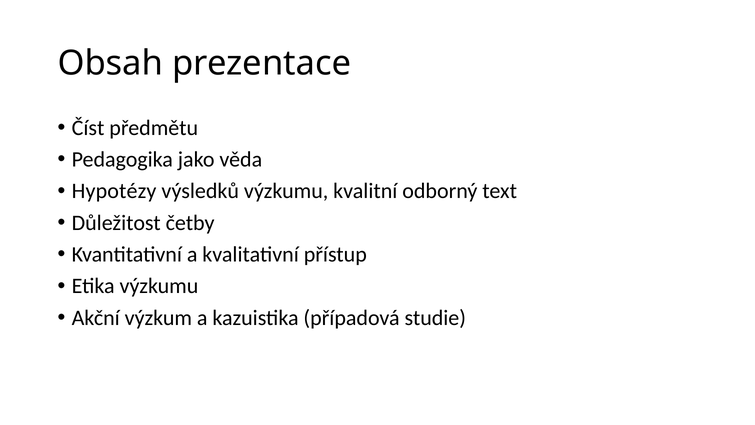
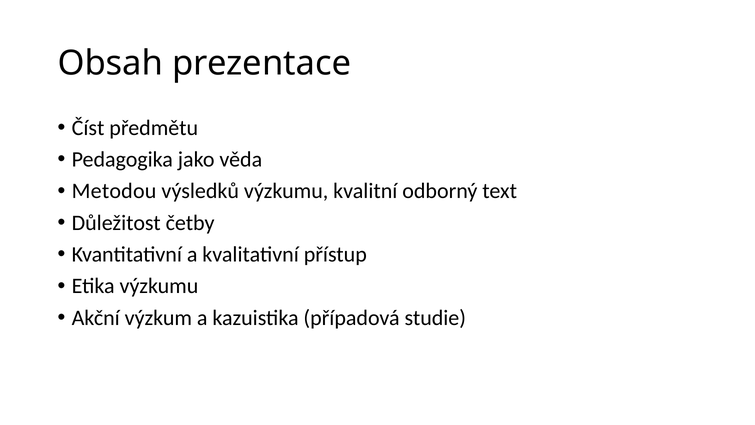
Hypotézy: Hypotézy -> Metodou
